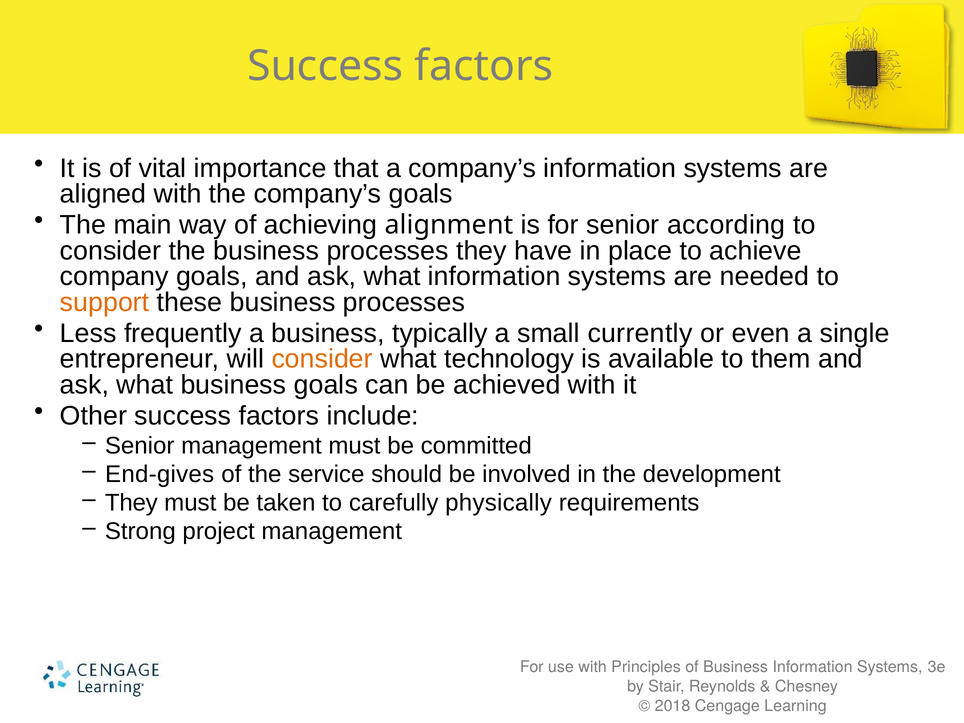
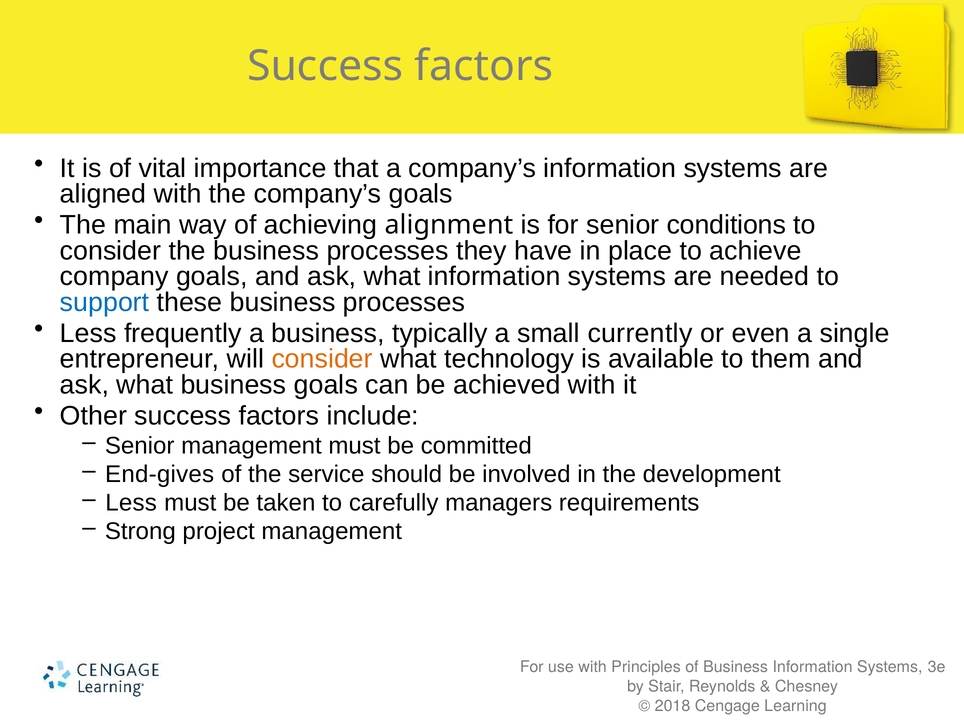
according: according -> conditions
support colour: orange -> blue
They at (131, 503): They -> Less
physically: physically -> managers
